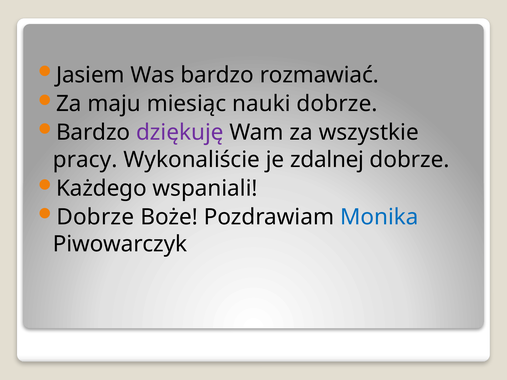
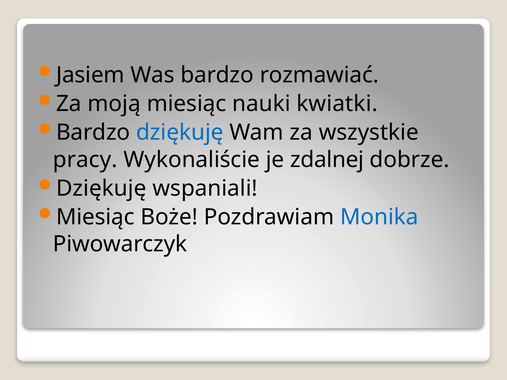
maju: maju -> moją
nauki dobrze: dobrze -> kwiatki
dziękuję at (180, 133) colour: purple -> blue
Każdego at (101, 188): Każdego -> Dziękuję
Dobrze at (95, 217): Dobrze -> Miesiąc
